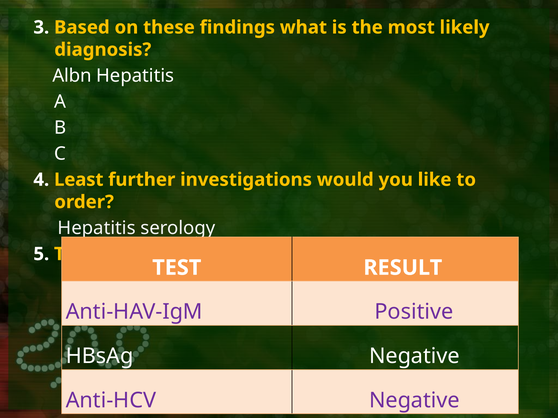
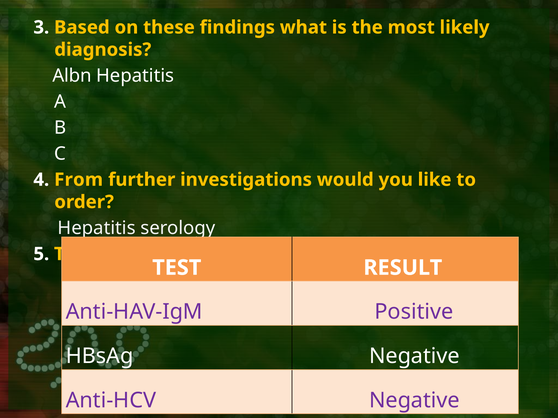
Least: Least -> From
